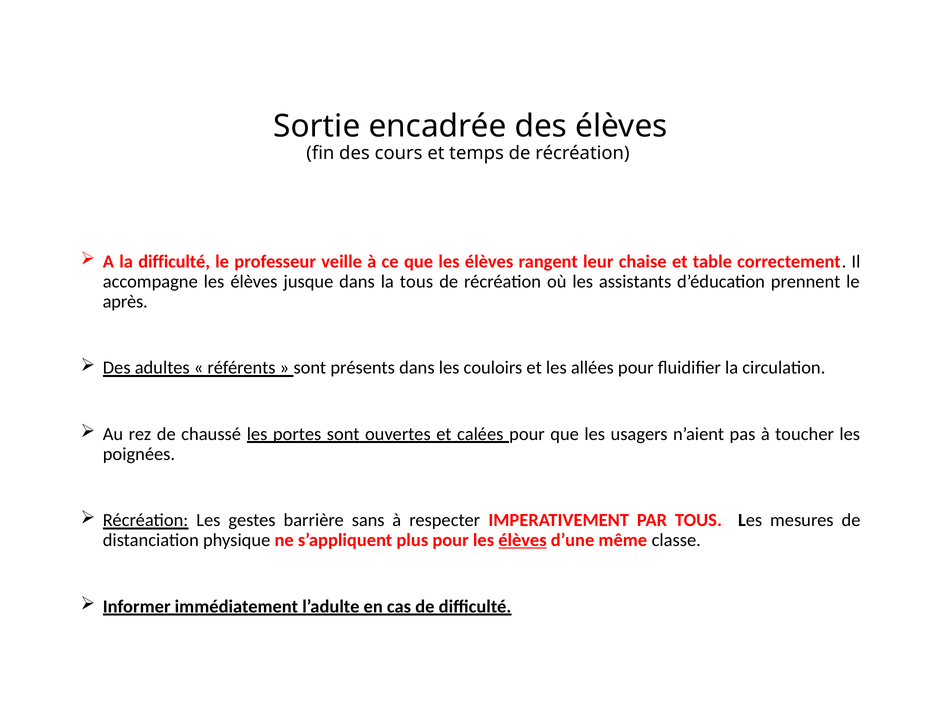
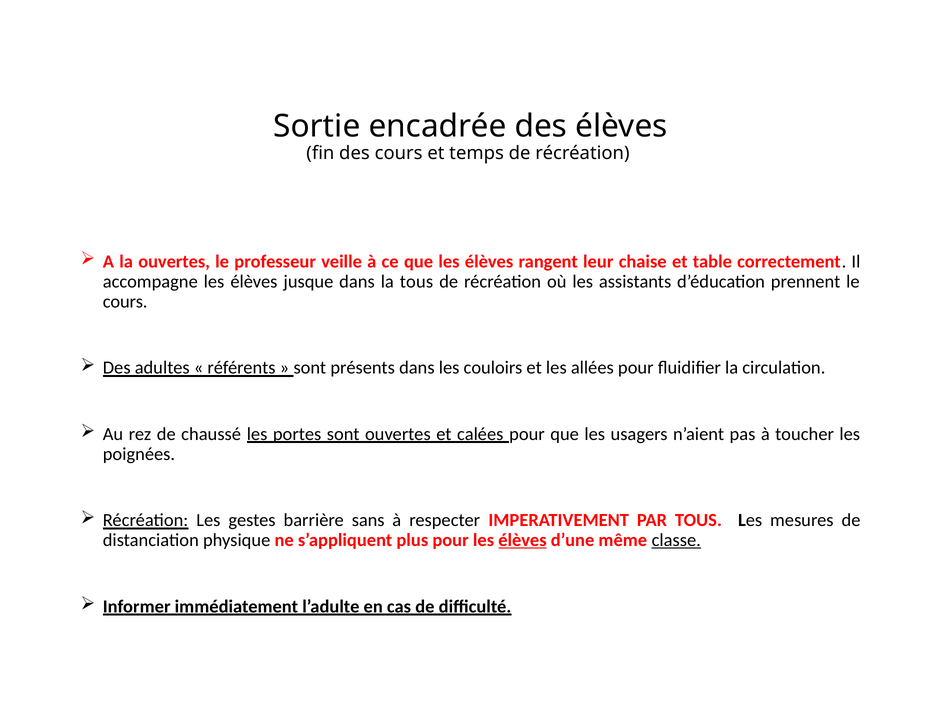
la difficulté: difficulté -> ouvertes
après at (125, 301): après -> cours
classe underline: none -> present
